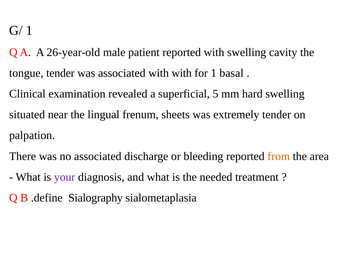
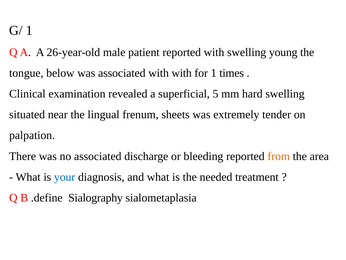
cavity: cavity -> young
tongue tender: tender -> below
basal: basal -> times
your colour: purple -> blue
